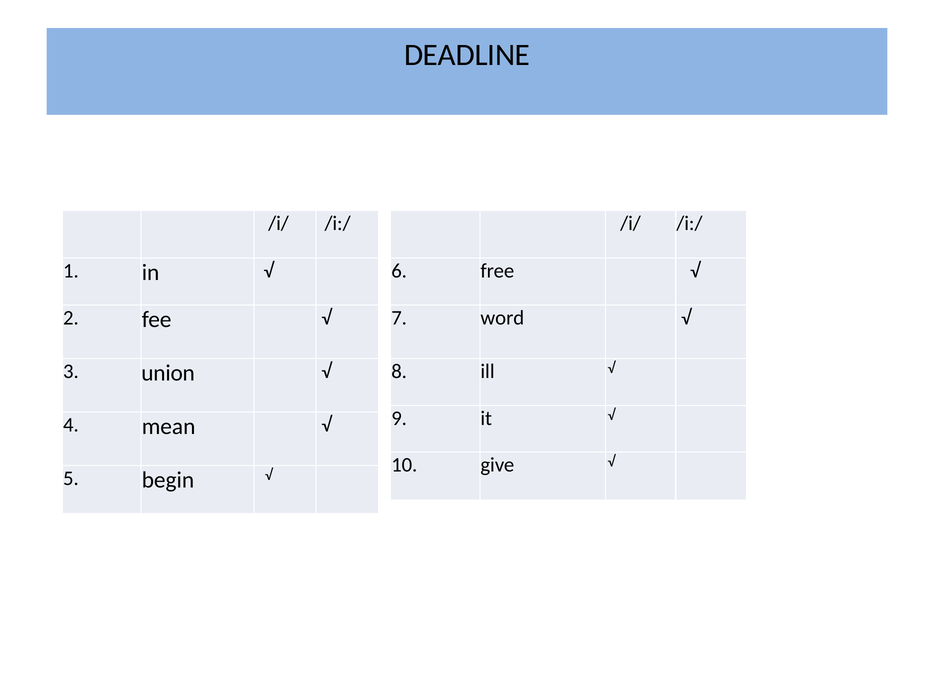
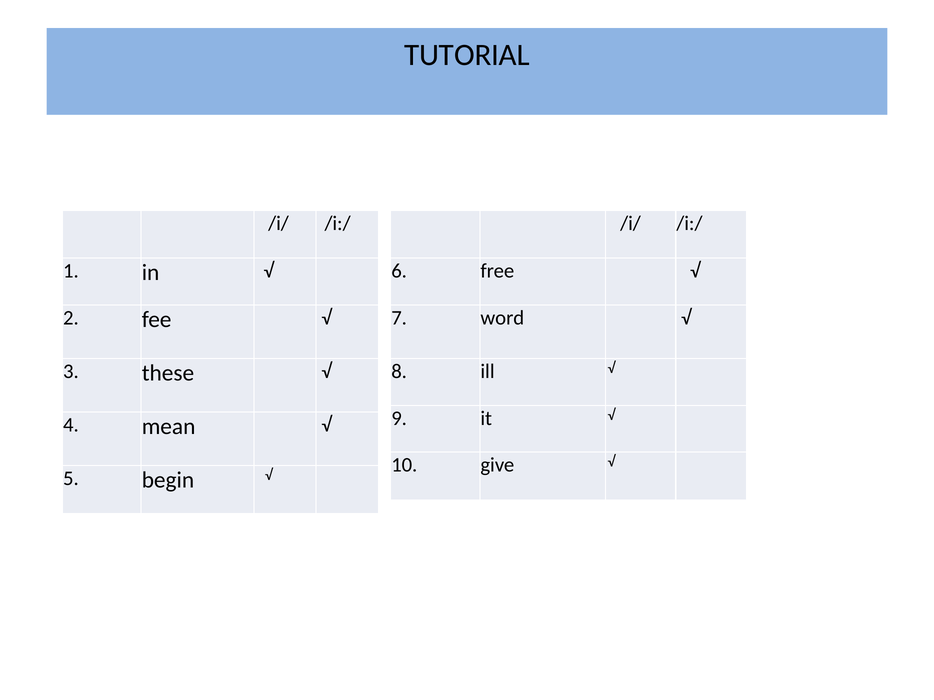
DEADLINE: DEADLINE -> TUTORIAL
union: union -> these
